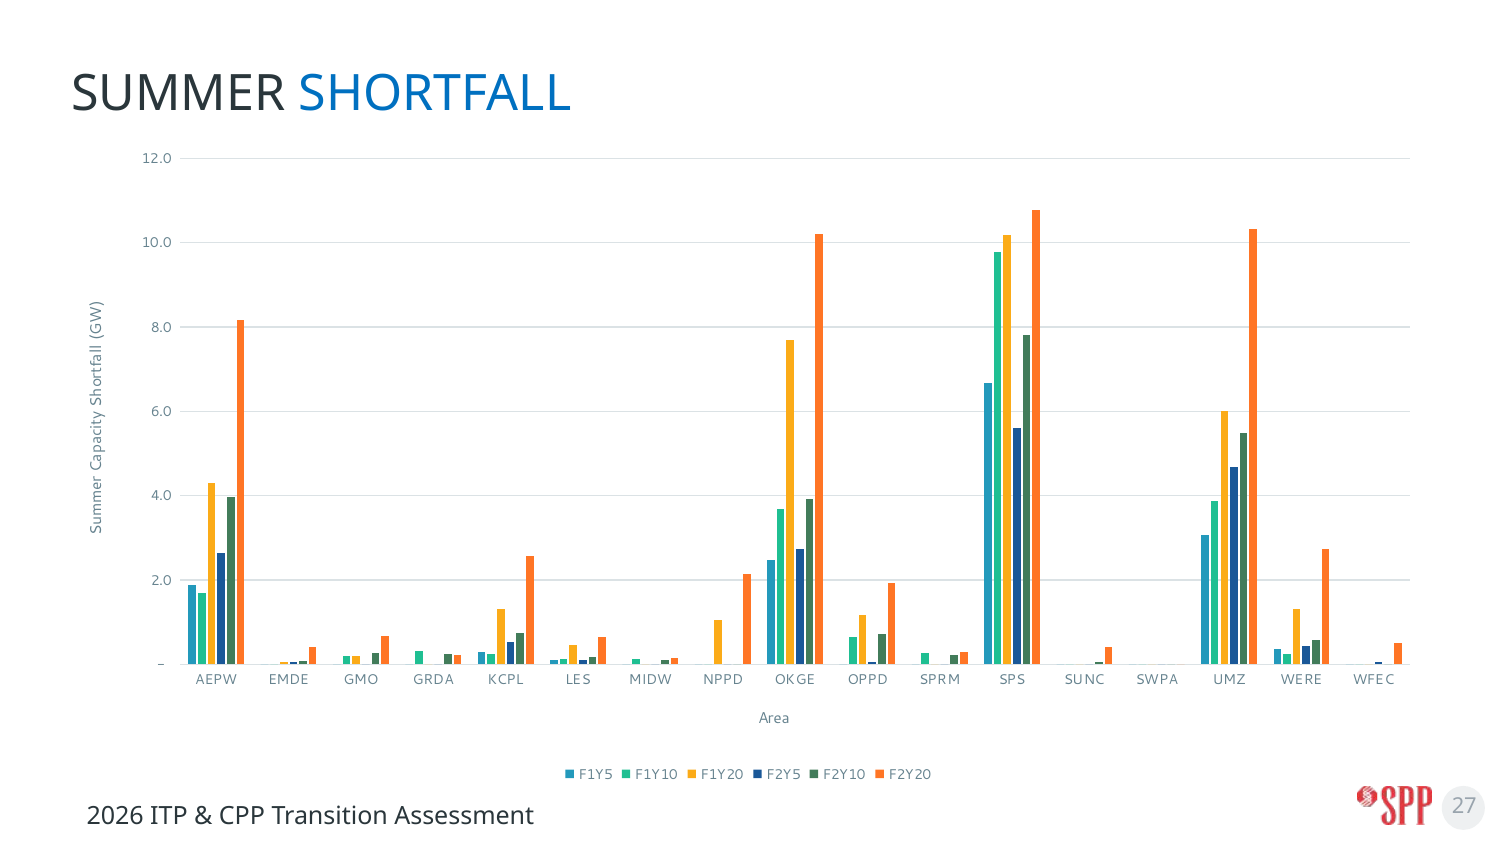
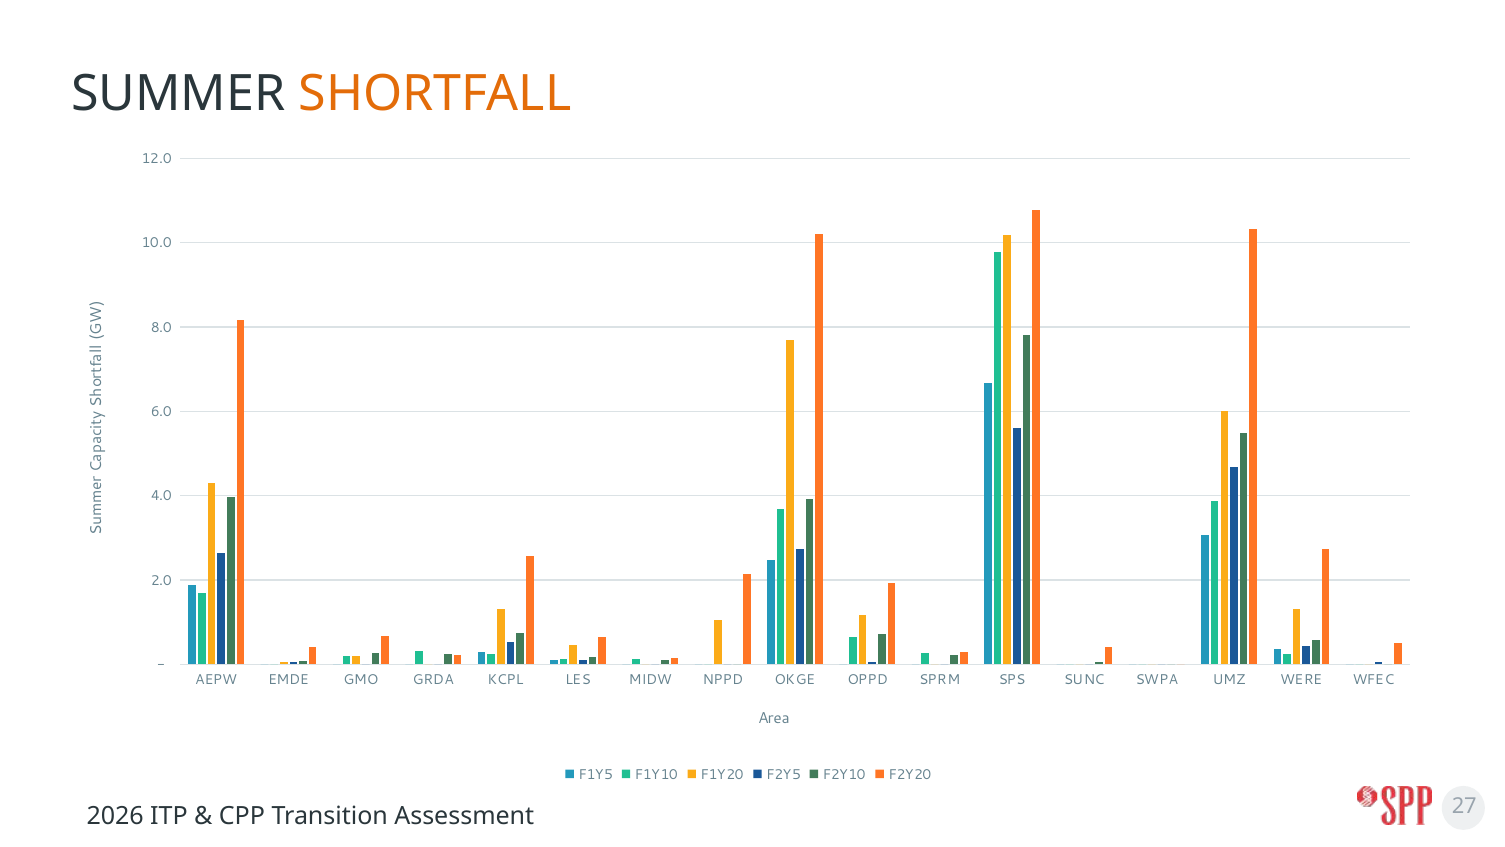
SHORTFALL colour: blue -> orange
